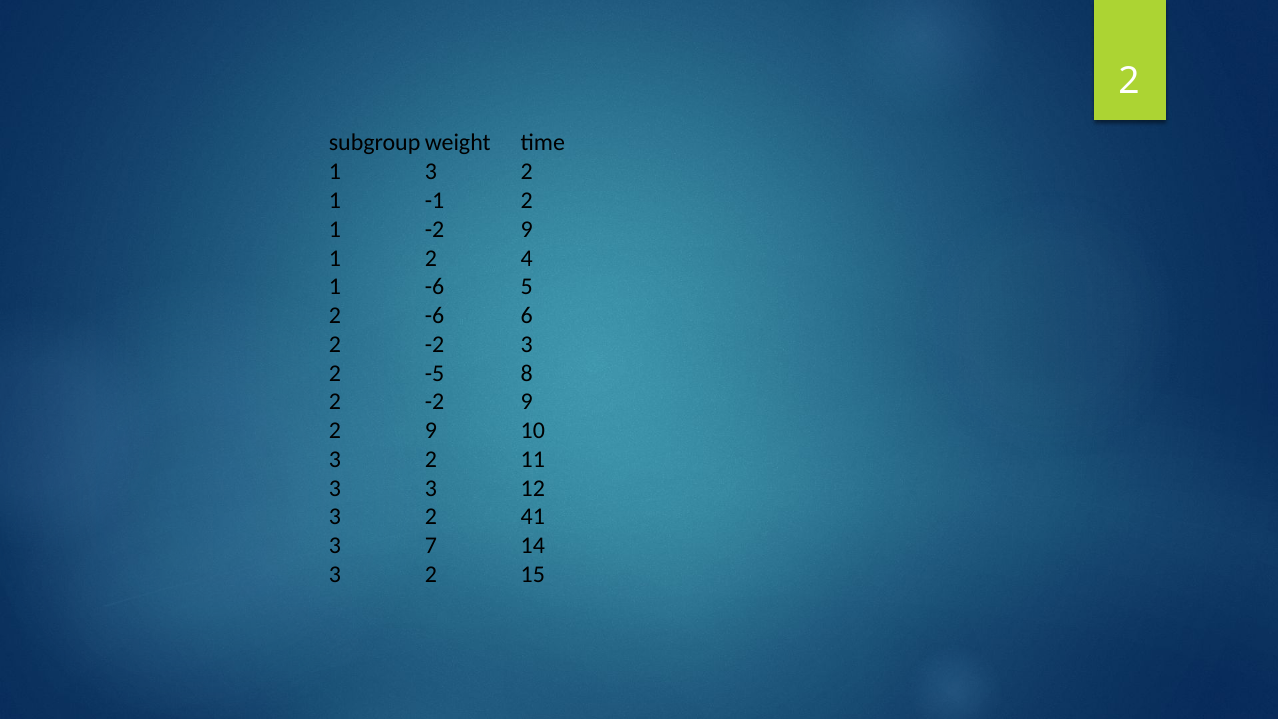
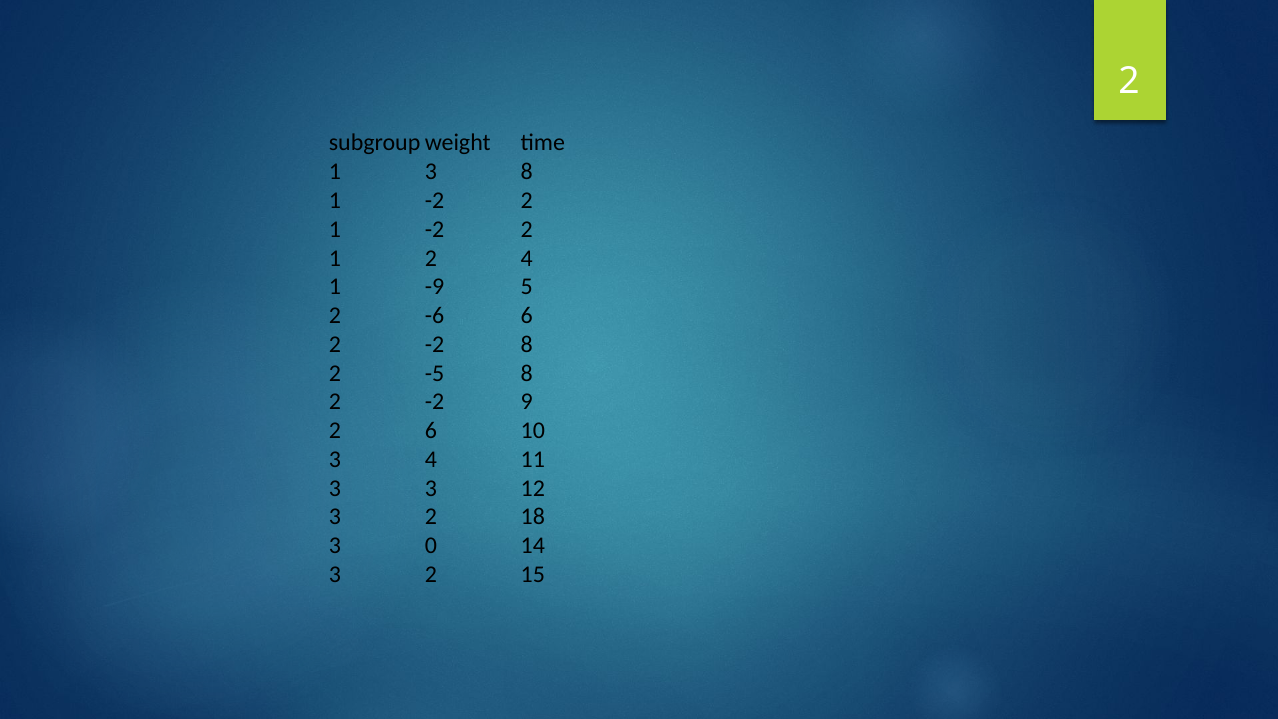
1 3 2: 2 -> 8
-1 at (434, 201): -1 -> -2
9 at (527, 229): 9 -> 2
1 -6: -6 -> -9
-2 3: 3 -> 8
2 9: 9 -> 6
2 at (431, 459): 2 -> 4
41: 41 -> 18
7: 7 -> 0
